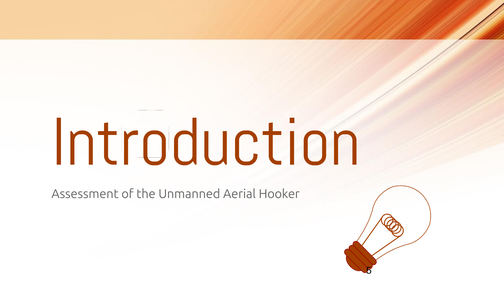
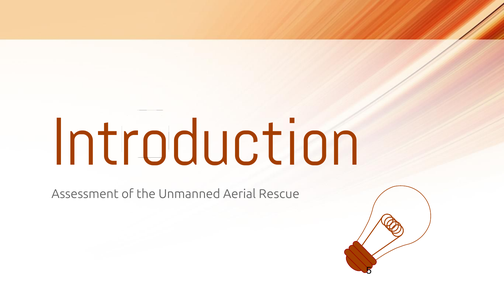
Hooker: Hooker -> Rescue
